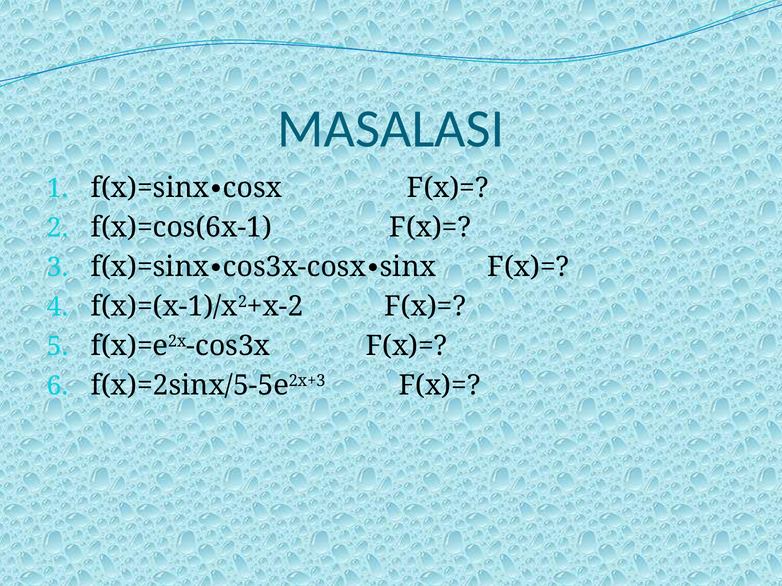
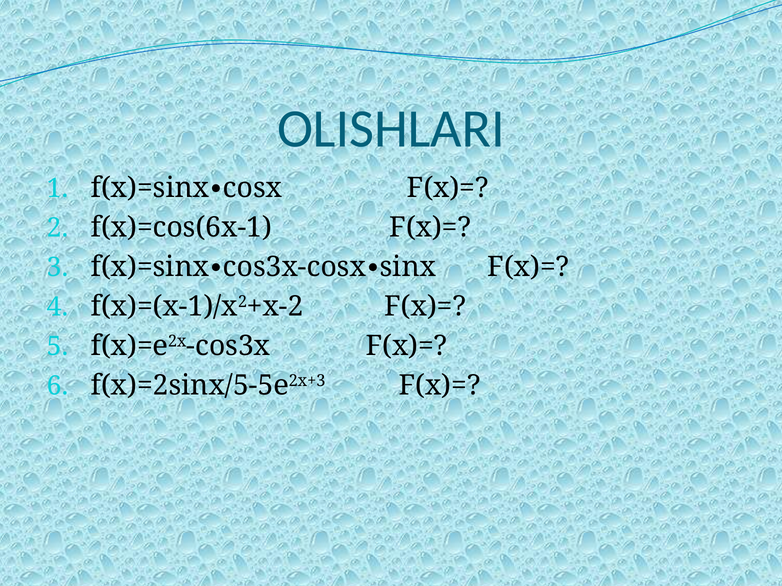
MASALASI: MASALASI -> OLISHLARI
